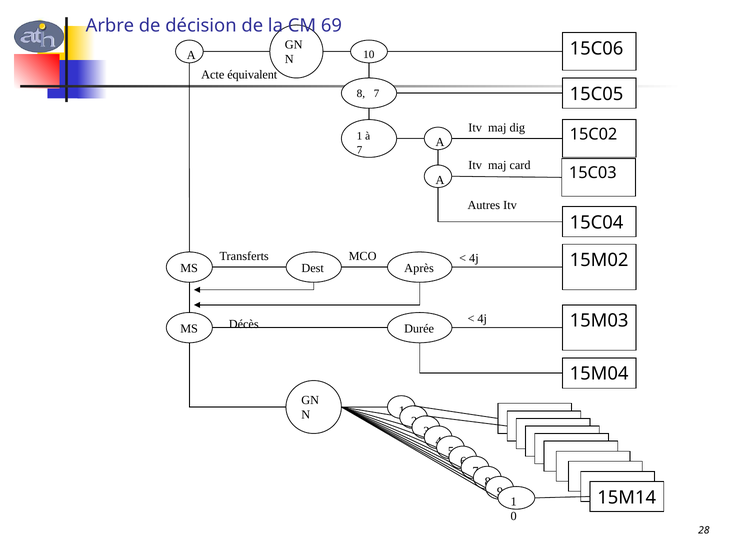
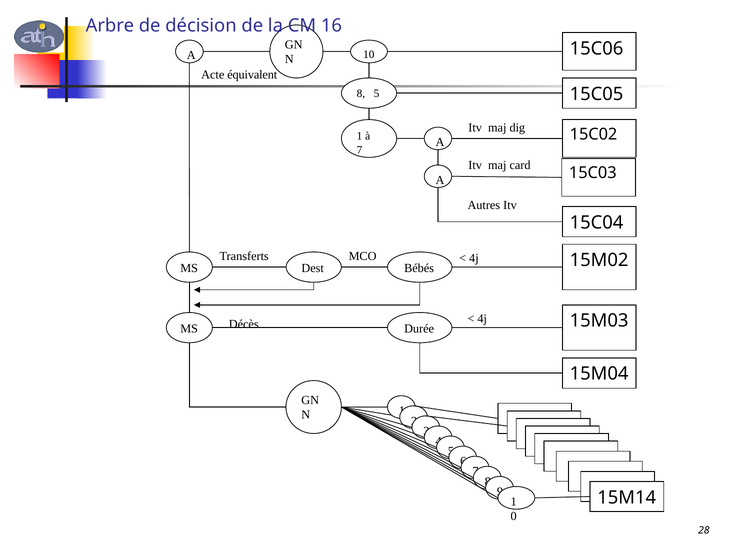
69: 69 -> 16
8 7: 7 -> 5
Après: Après -> Bébés
